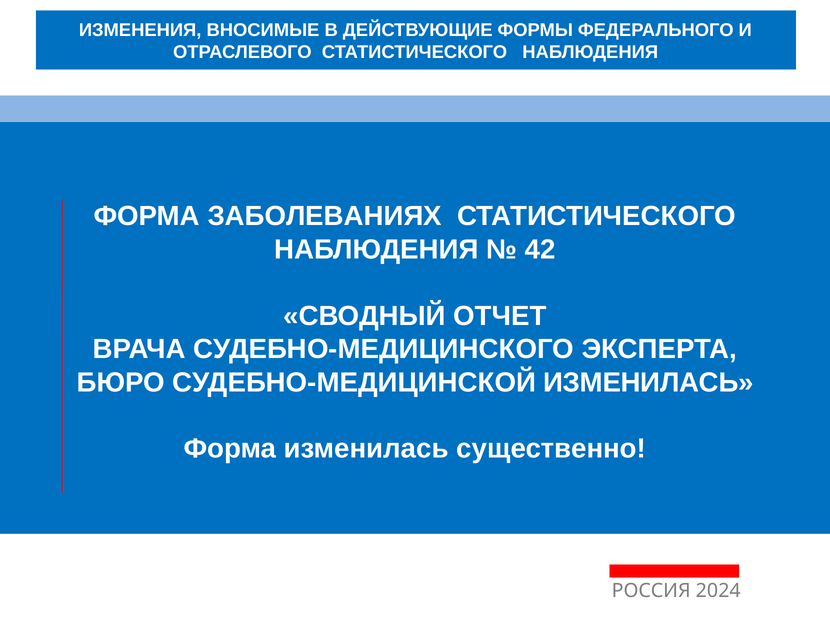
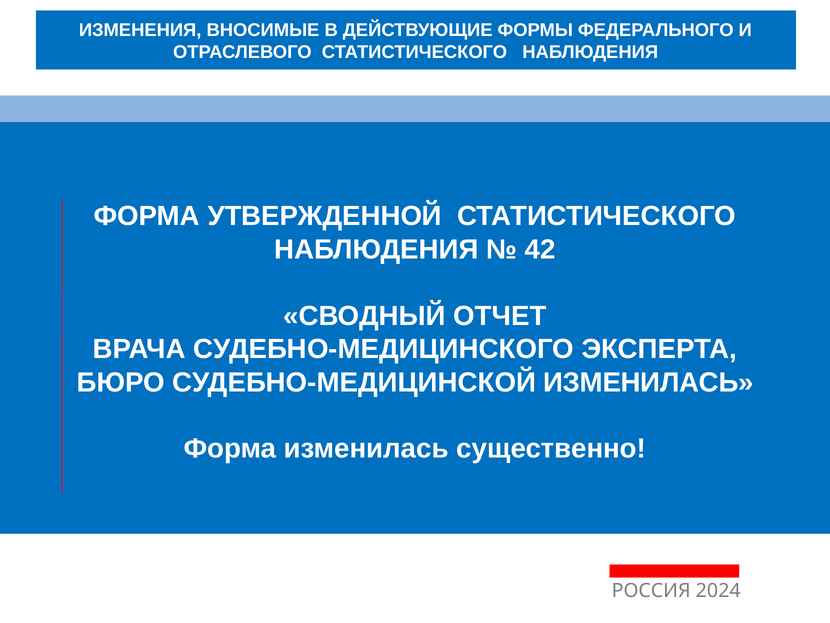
ЗАБОЛЕВАНИЯХ: ЗАБОЛЕВАНИЯХ -> УТВЕРЖДЕННОЙ
